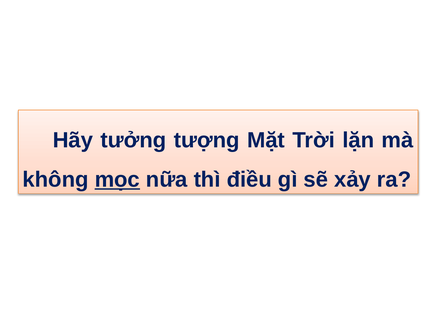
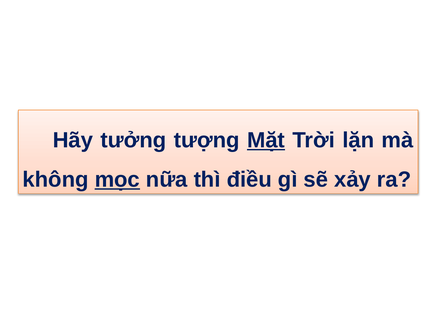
Mặt underline: none -> present
